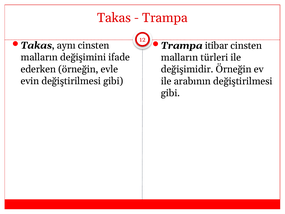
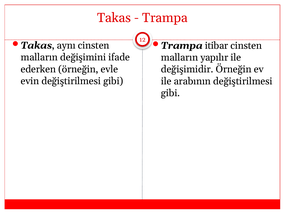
türleri: türleri -> yapılır
